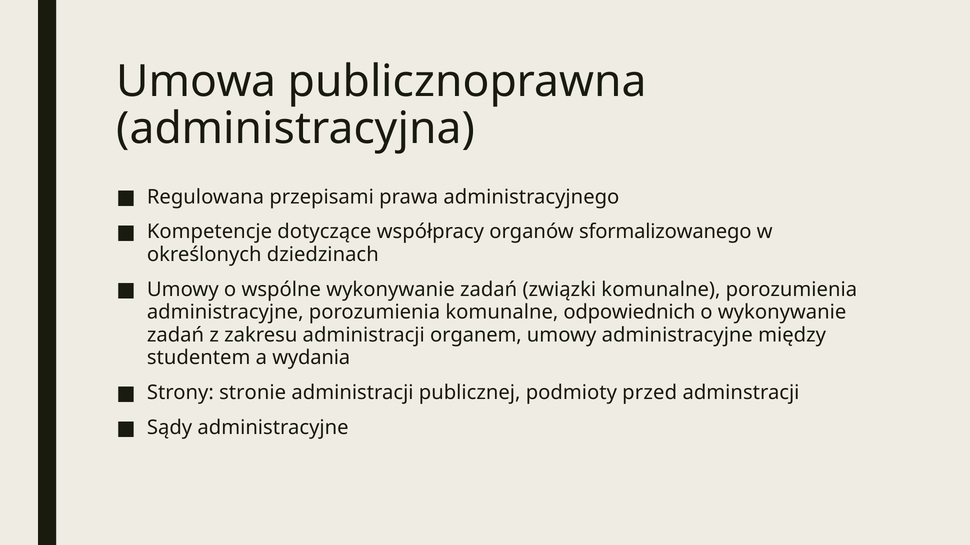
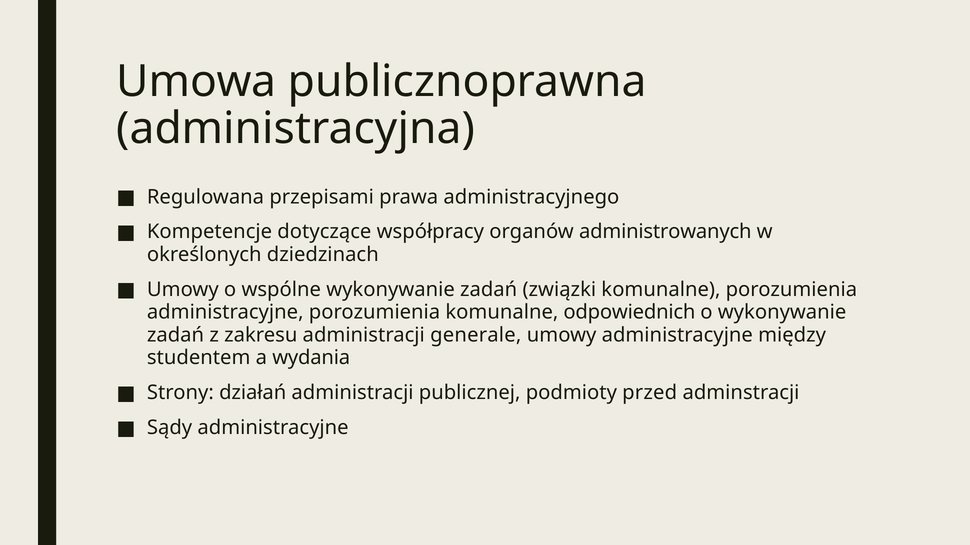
sformalizowanego: sformalizowanego -> administrowanych
organem: organem -> generale
stronie: stronie -> działań
